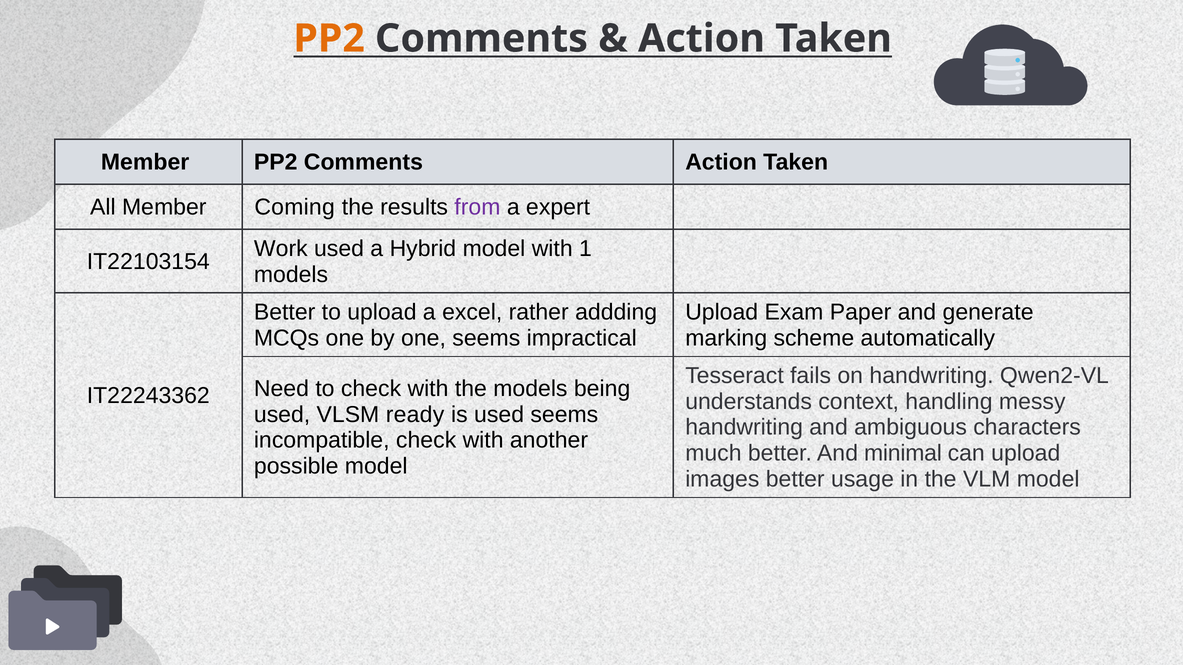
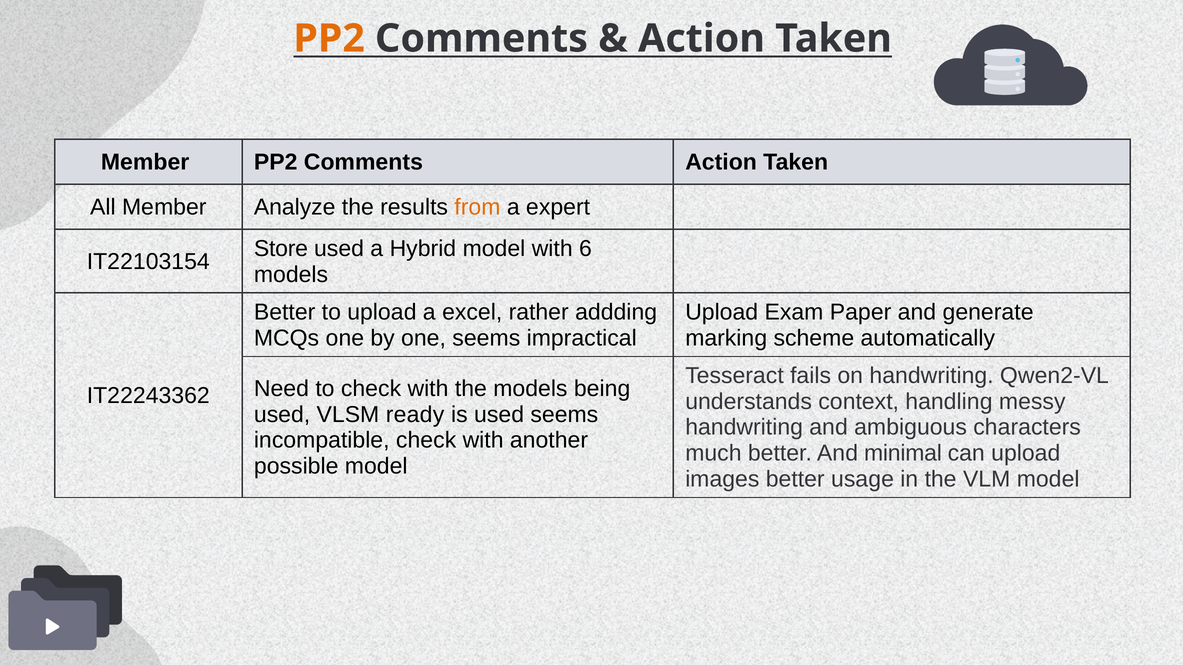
Coming: Coming -> Analyze
from colour: purple -> orange
Work: Work -> Store
1: 1 -> 6
